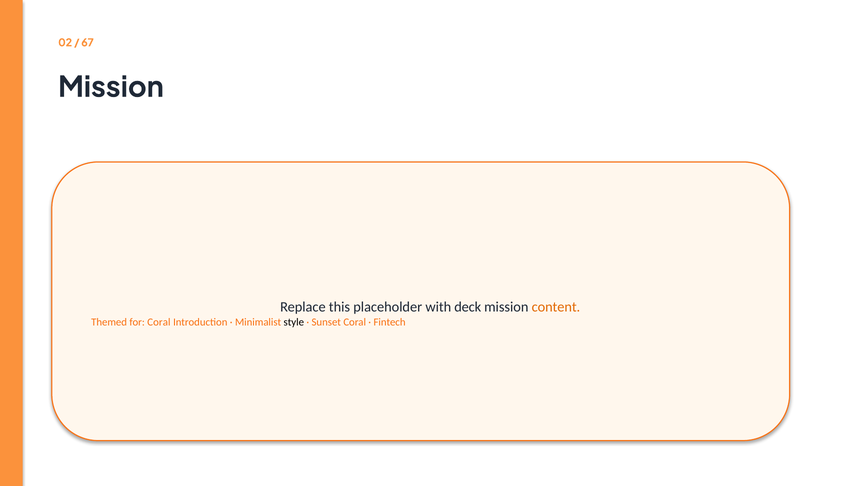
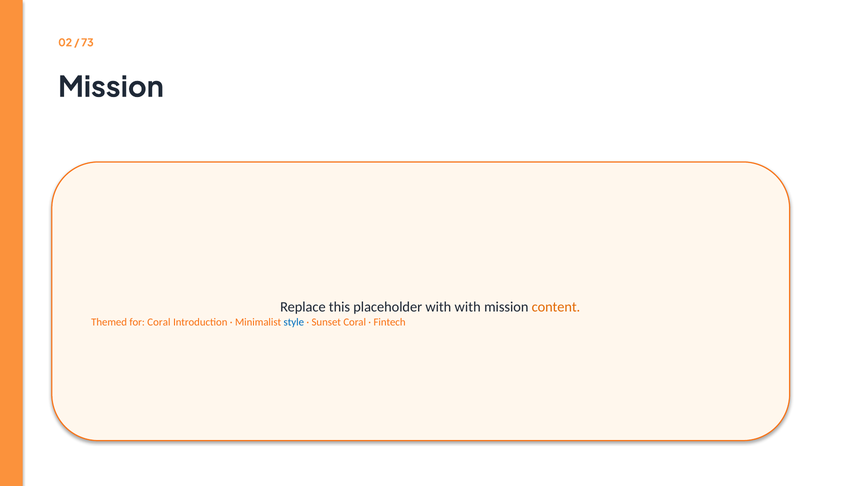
67: 67 -> 73
with deck: deck -> with
style colour: black -> blue
